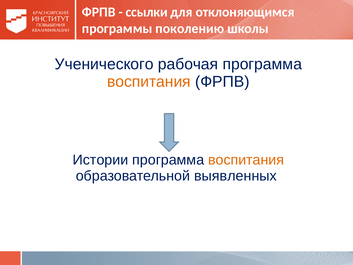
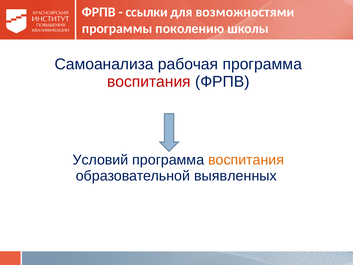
отклоняющимся: отклоняющимся -> возможностями
Ученического: Ученического -> Самоанализа
воспитания at (149, 82) colour: orange -> red
Истории: Истории -> Условий
